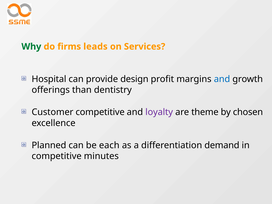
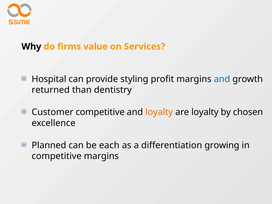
Why colour: green -> black
leads: leads -> value
design: design -> styling
offerings: offerings -> returned
loyalty at (159, 112) colour: purple -> orange
are theme: theme -> loyalty
demand: demand -> growing
competitive minutes: minutes -> margins
